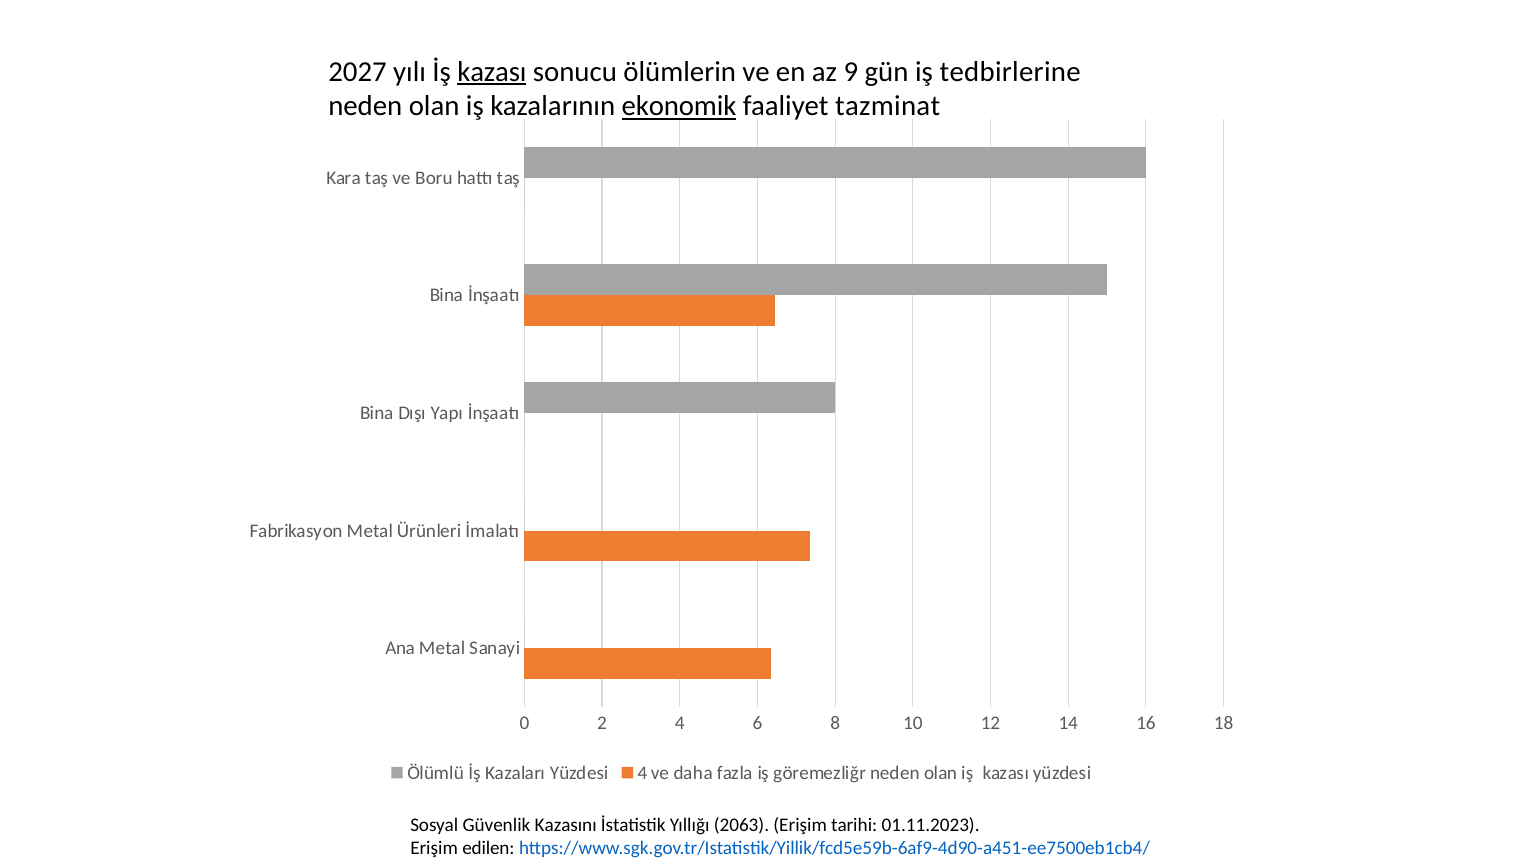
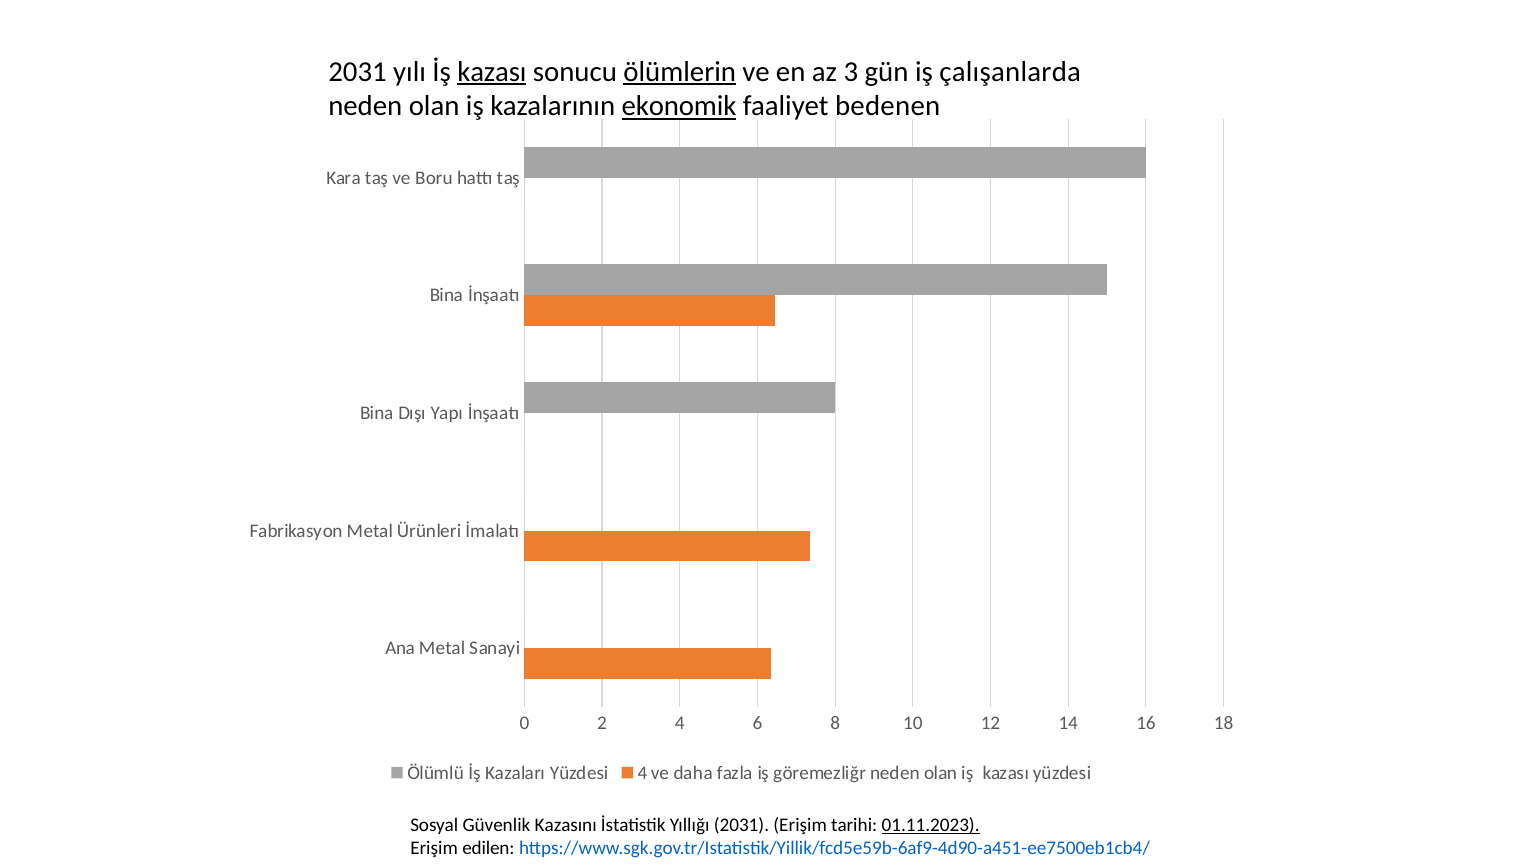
2027 at (358, 72): 2027 -> 2031
ölümlerin underline: none -> present
9: 9 -> 3
tedbirlerine: tedbirlerine -> çalışanlarda
tazminat: tazminat -> bedenen
Yıllığı 2063: 2063 -> 2031
01.11.2023 underline: none -> present
